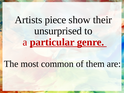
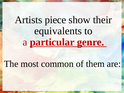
unsurprised: unsurprised -> equivalents
